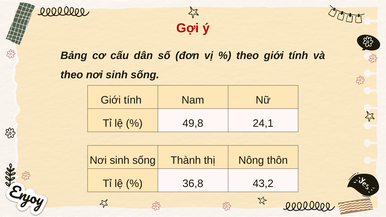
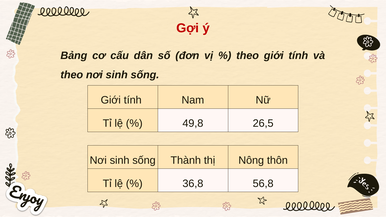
24,1: 24,1 -> 26,5
43,2: 43,2 -> 56,8
